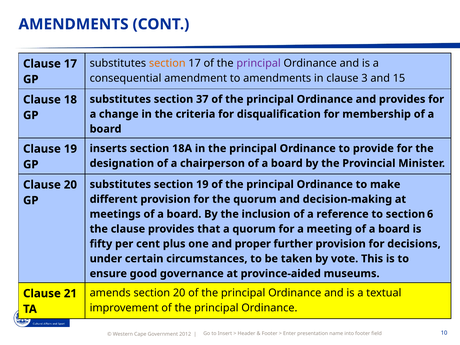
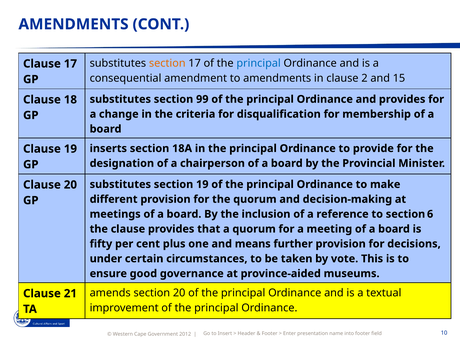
principal at (259, 63) colour: purple -> blue
3: 3 -> 2
37: 37 -> 99
proper: proper -> means
